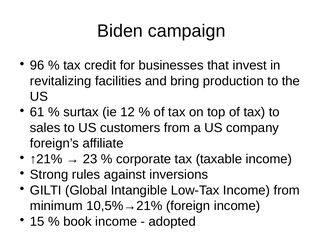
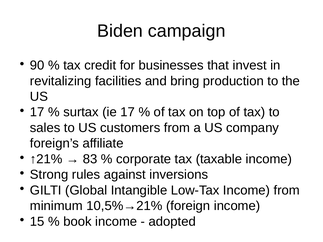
96: 96 -> 90
61 at (37, 112): 61 -> 17
ie 12: 12 -> 17
23: 23 -> 83
